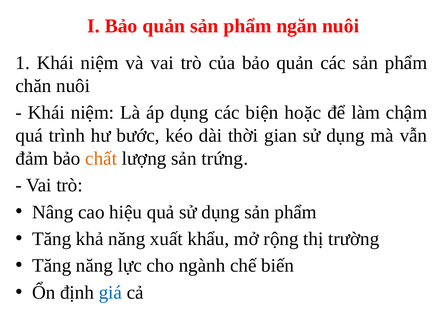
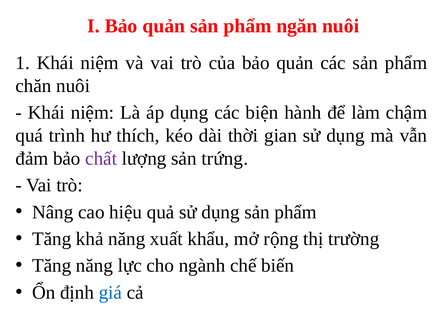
hoặc: hoặc -> hành
bước: bước -> thích
chất colour: orange -> purple
